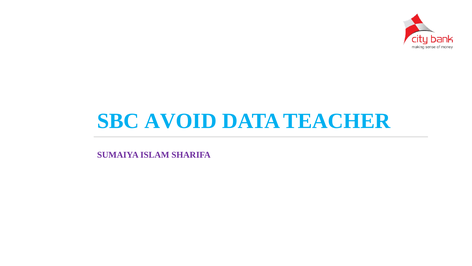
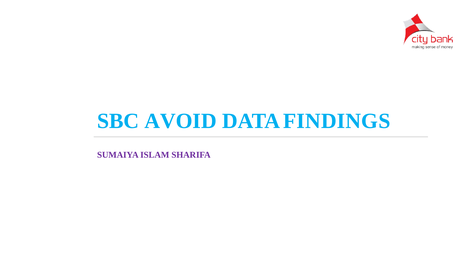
TEACHER: TEACHER -> FINDINGS
